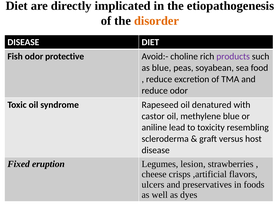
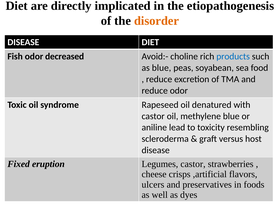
protective: protective -> decreased
products colour: purple -> blue
Legumes lesion: lesion -> castor
